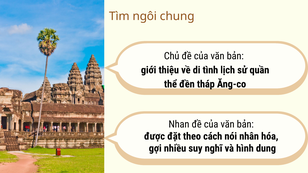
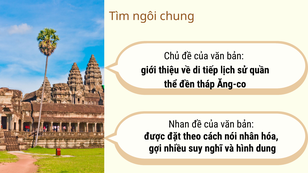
tình: tình -> tiếp
